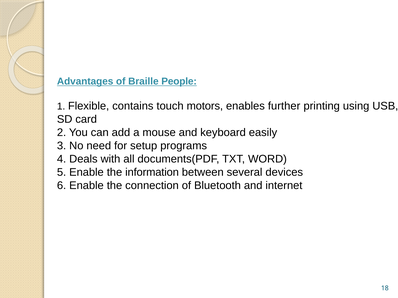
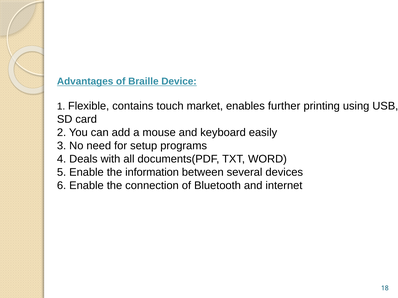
People: People -> Device
motors: motors -> market
